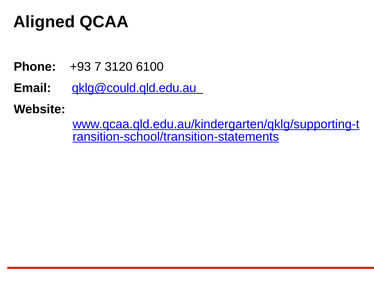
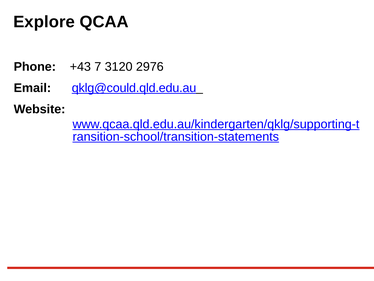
Aligned: Aligned -> Explore
+93: +93 -> +43
6100: 6100 -> 2976
